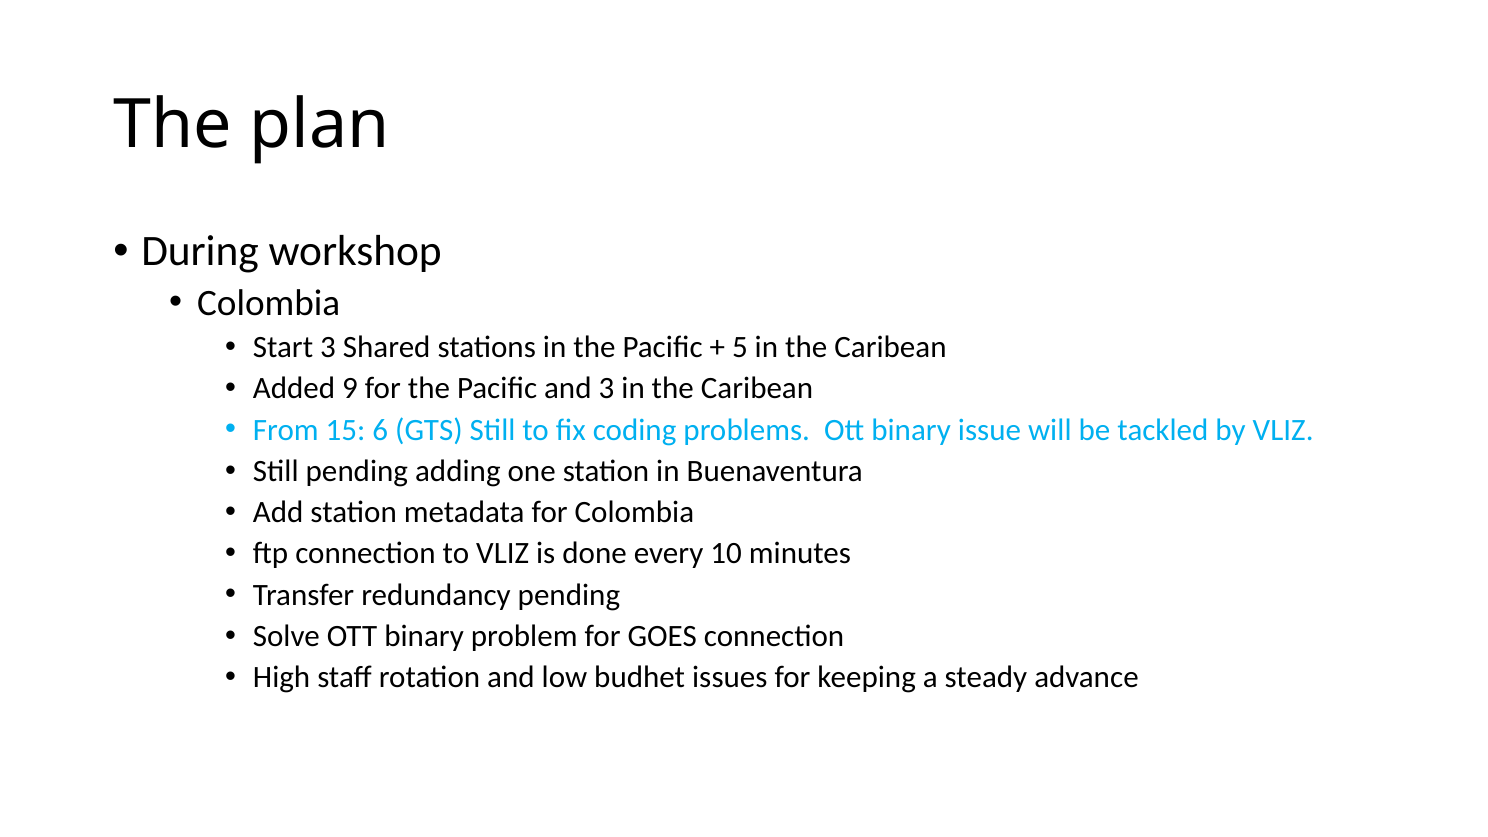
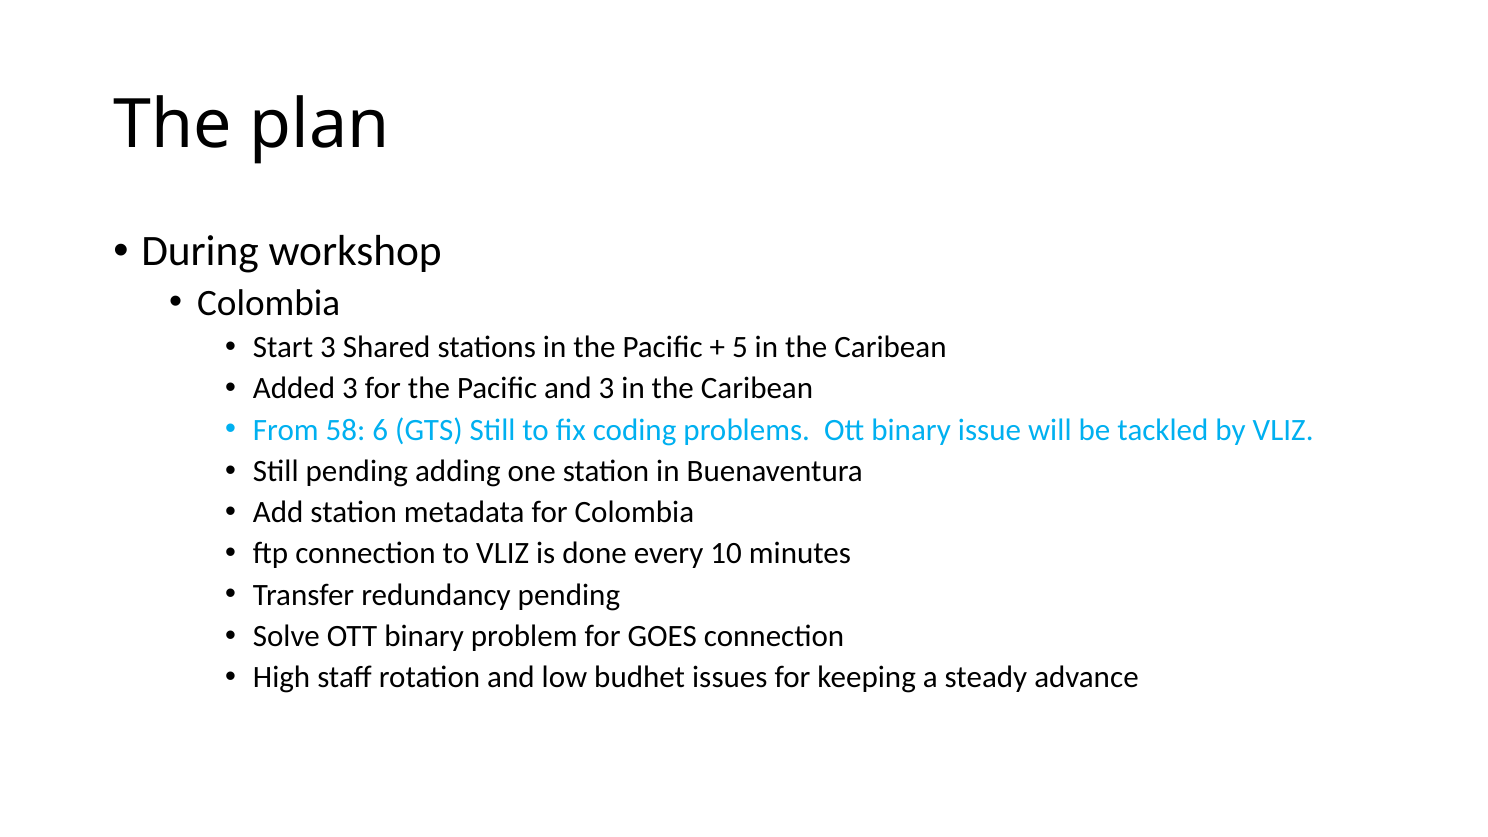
Added 9: 9 -> 3
15: 15 -> 58
